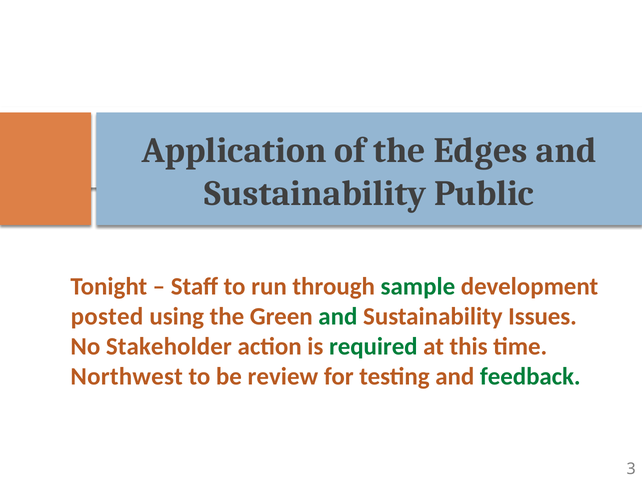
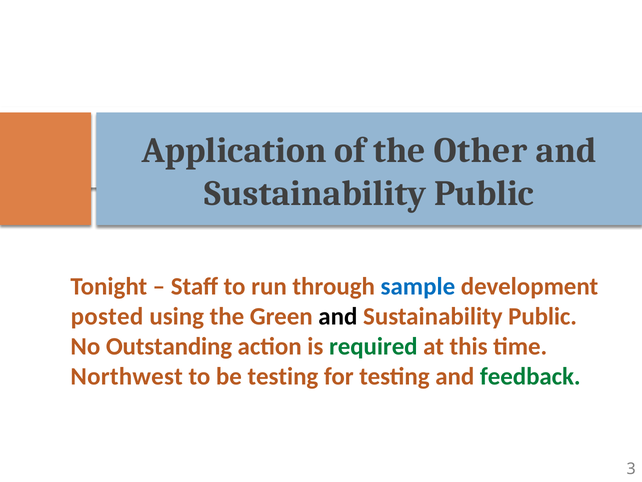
Edges: Edges -> Other
sample colour: green -> blue
and at (338, 316) colour: green -> black
Issues at (543, 316): Issues -> Public
Stakeholder: Stakeholder -> Outstanding
be review: review -> testing
